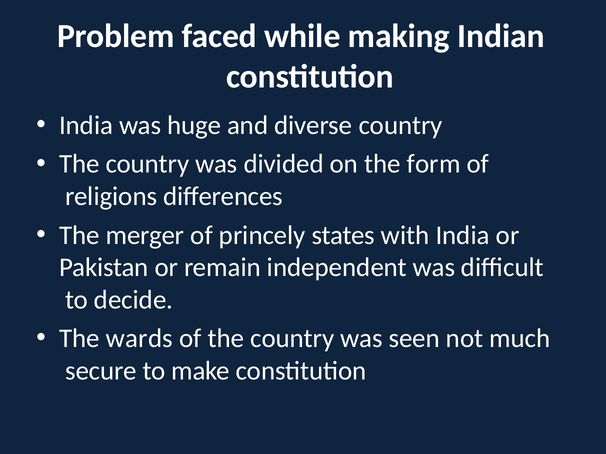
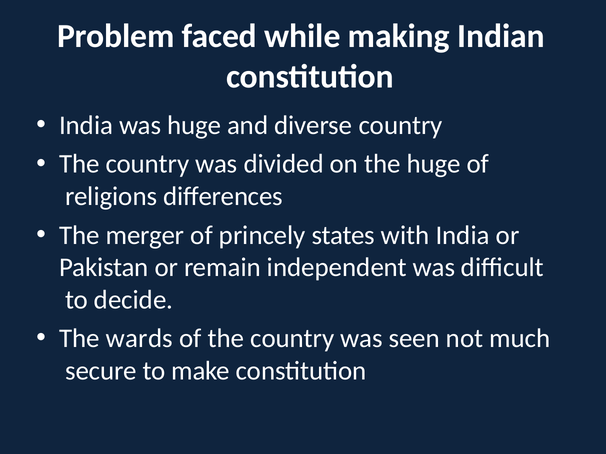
the form: form -> huge
